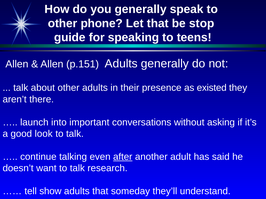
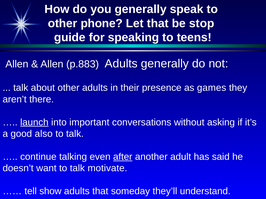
p.151: p.151 -> p.883
existed: existed -> games
launch underline: none -> present
look: look -> also
research: research -> motivate
